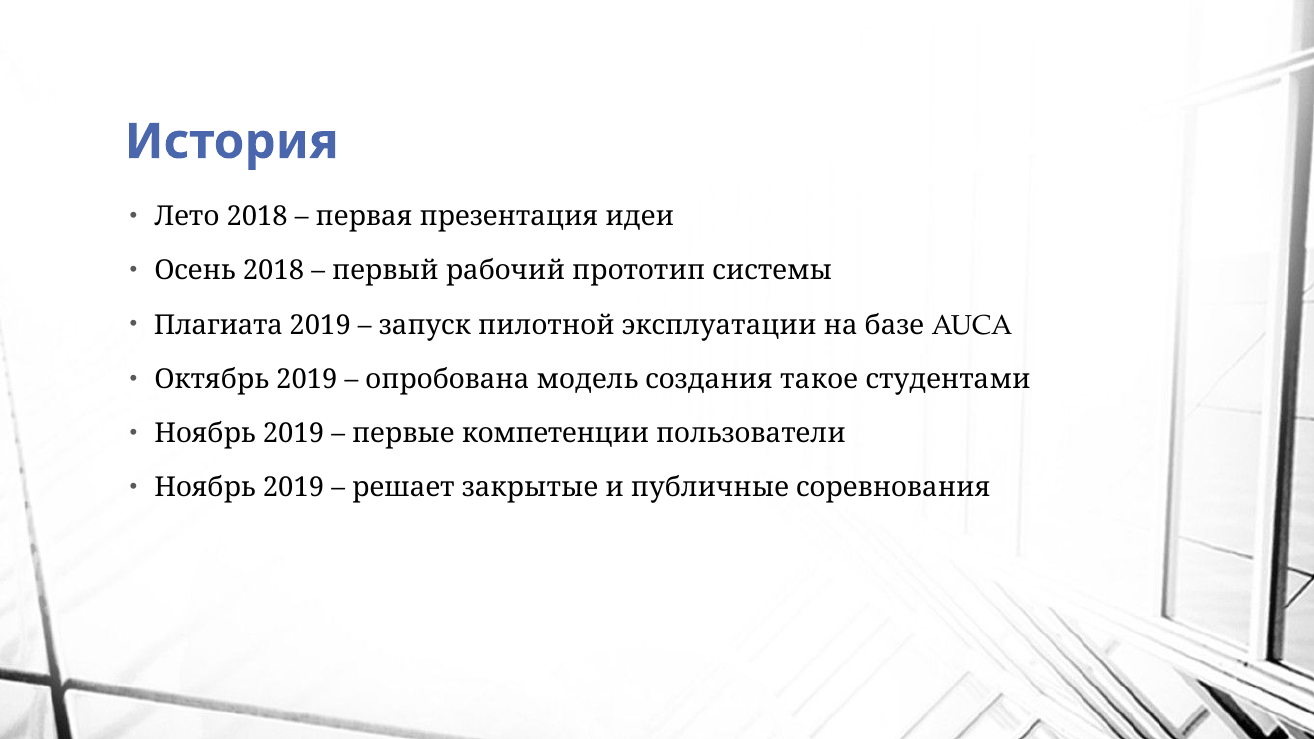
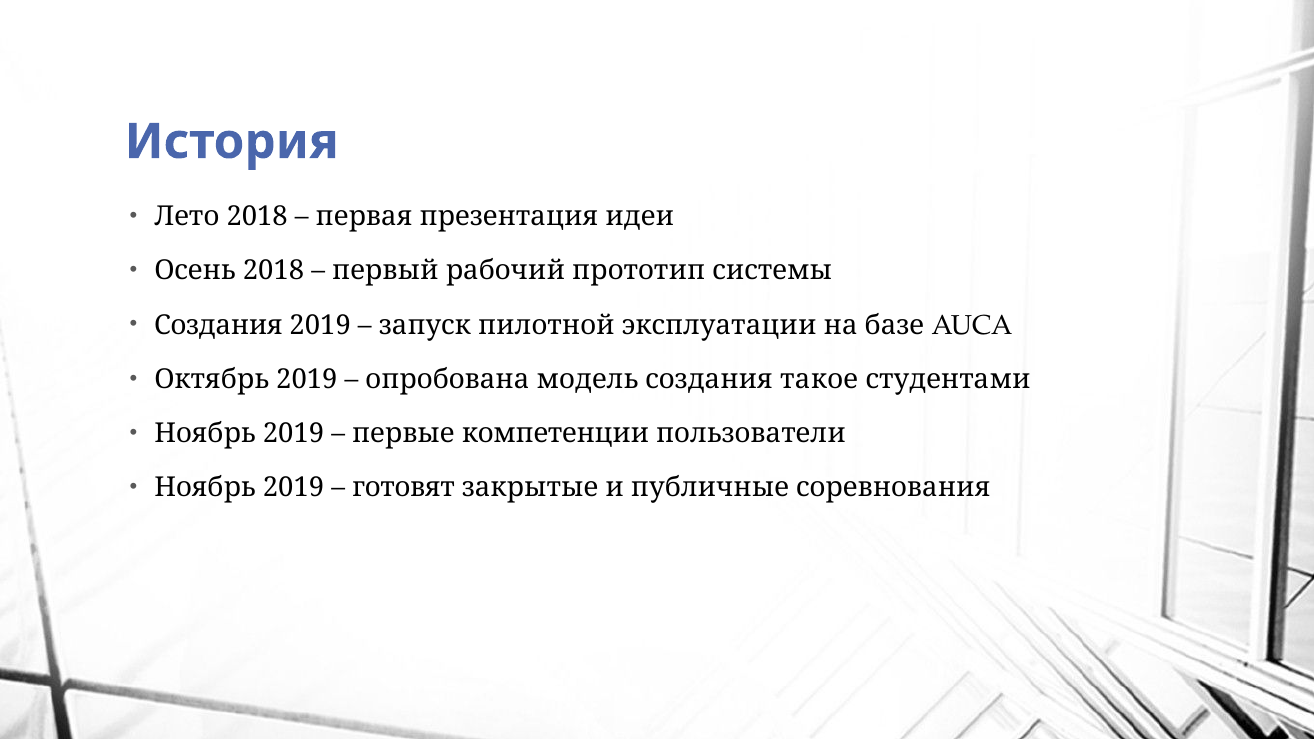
Плагиата at (218, 325): Плагиата -> Создания
решает: решает -> готовят
